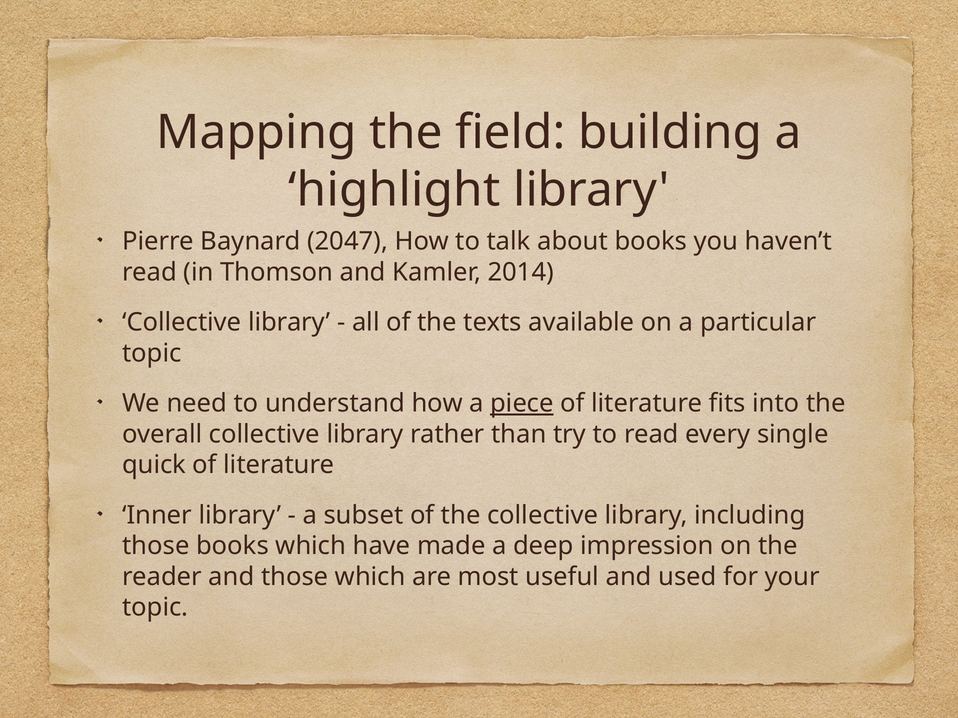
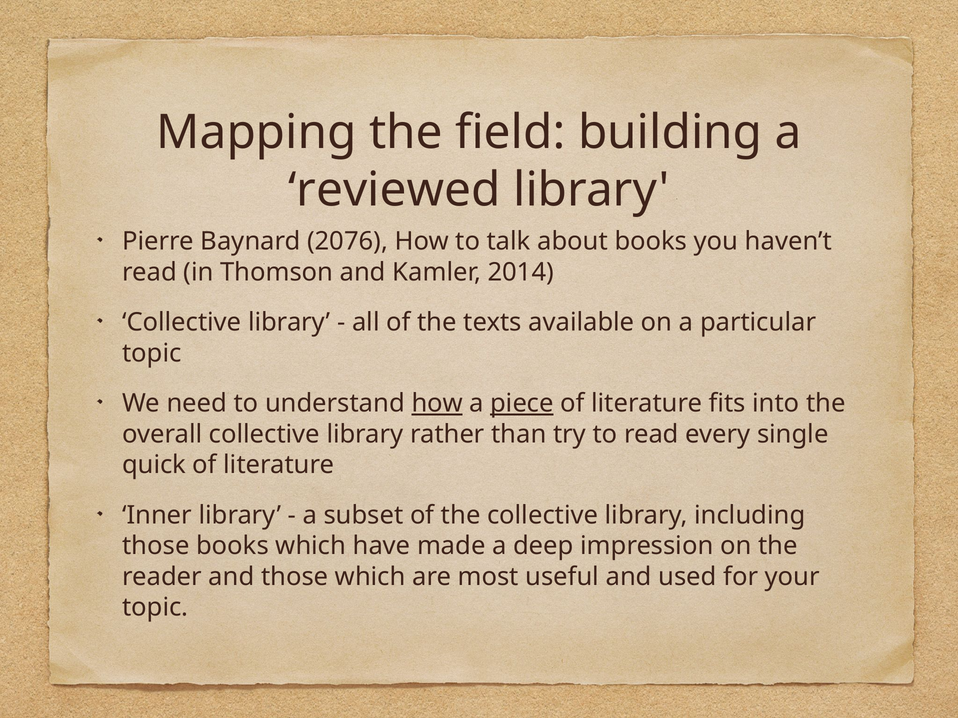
highlight: highlight -> reviewed
2047: 2047 -> 2076
how at (437, 404) underline: none -> present
